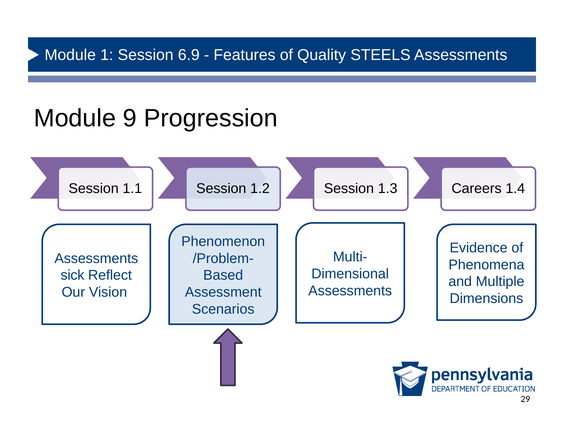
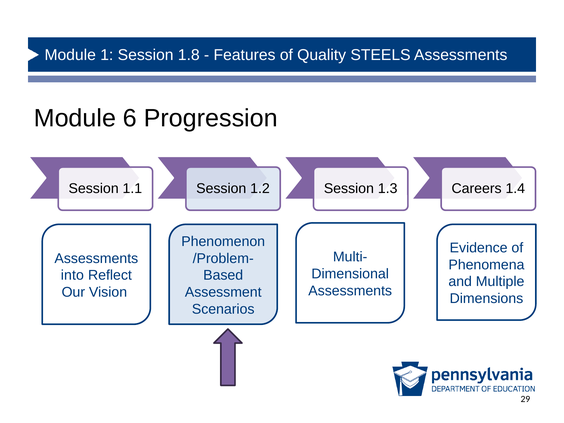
6.9: 6.9 -> 1.8
9: 9 -> 6
sick: sick -> into
